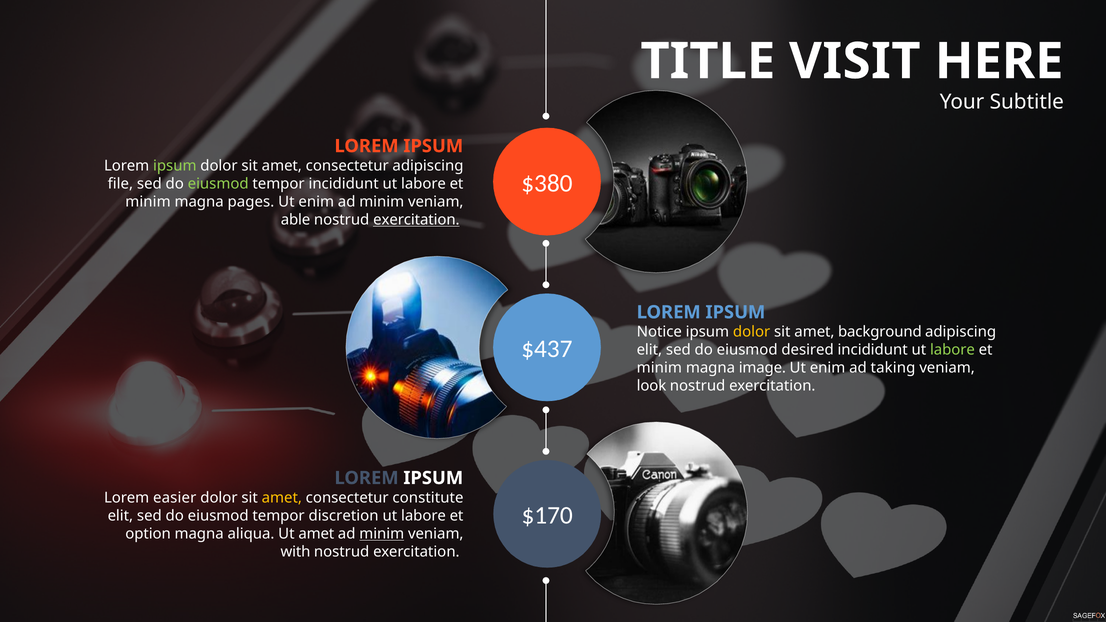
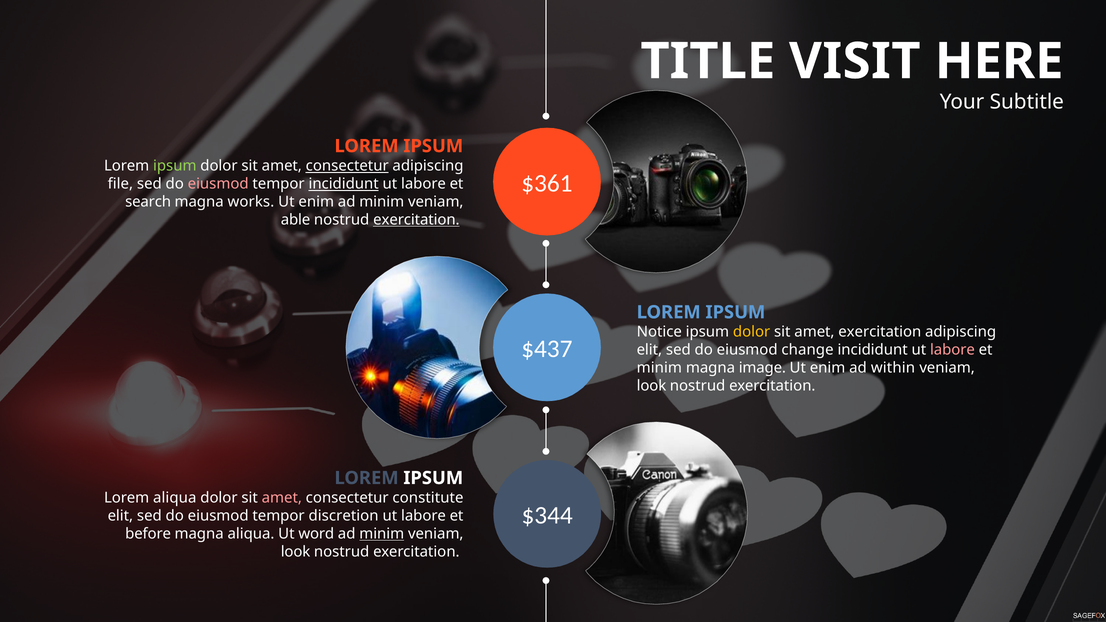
consectetur at (347, 166) underline: none -> present
$380: $380 -> $361
eiusmod at (218, 184) colour: light green -> pink
incididunt at (344, 184) underline: none -> present
minim at (148, 202): minim -> search
pages: pages -> works
amet background: background -> exercitation
desired: desired -> change
labore at (952, 350) colour: light green -> pink
taking: taking -> within
Lorem easier: easier -> aliqua
amet at (282, 498) colour: yellow -> pink
$170: $170 -> $344
option: option -> before
Ut amet: amet -> word
with at (296, 552): with -> look
